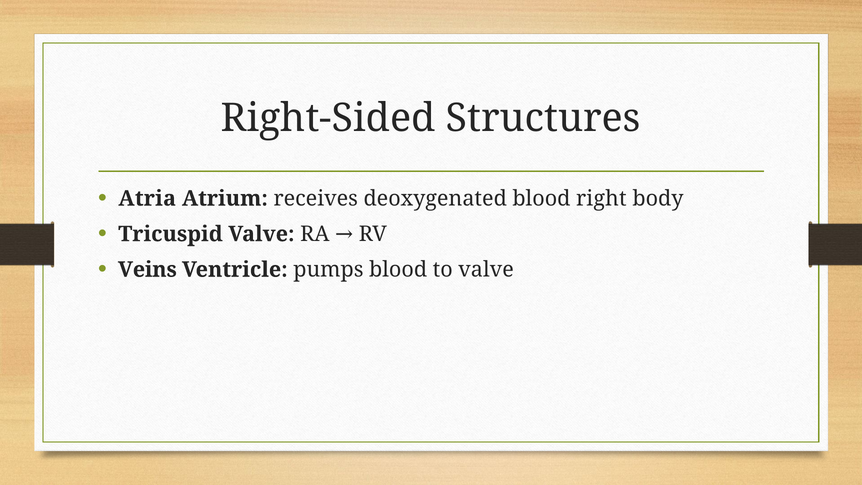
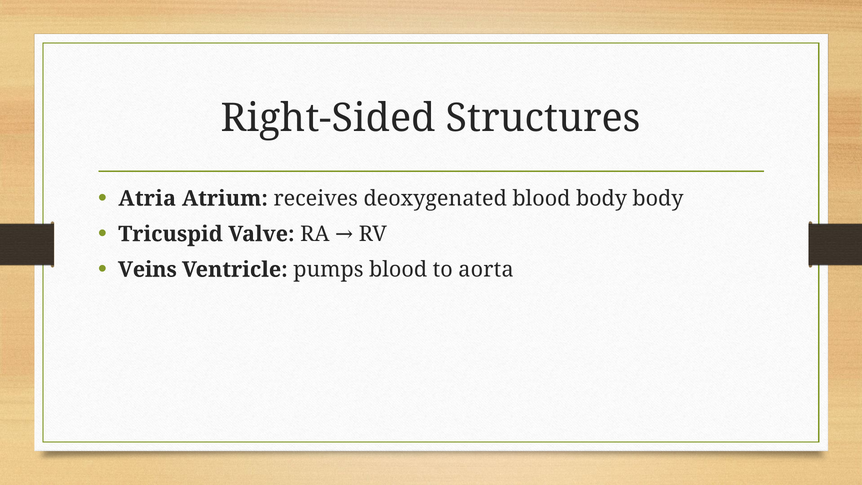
blood right: right -> body
to valve: valve -> aorta
